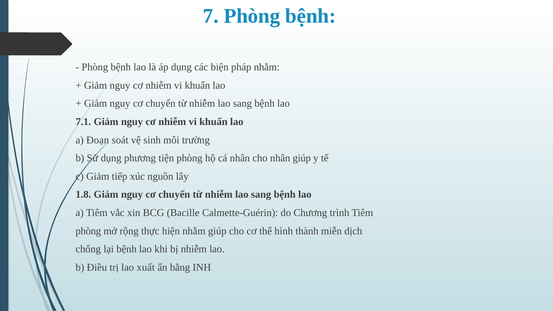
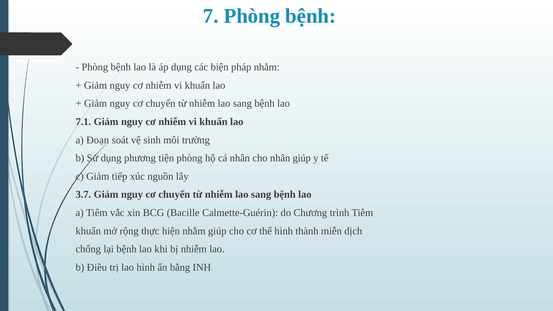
1.8: 1.8 -> 3.7
phòng at (88, 231): phòng -> khuẩn
lao xuất: xuất -> hình
